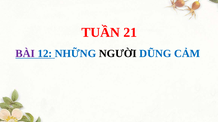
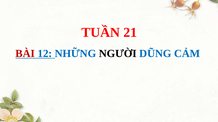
BÀI colour: purple -> red
